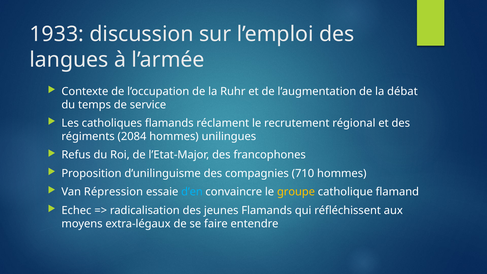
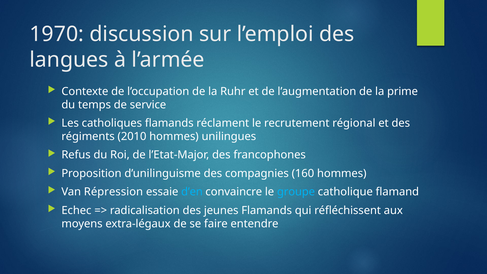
1933: 1933 -> 1970
débat: débat -> prime
2084: 2084 -> 2010
710: 710 -> 160
groupe colour: yellow -> light blue
